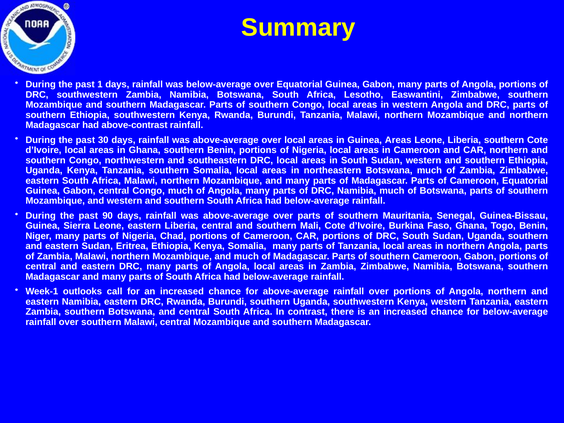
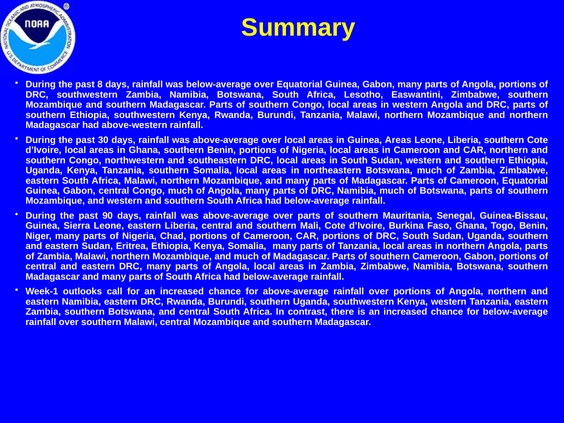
1: 1 -> 8
above-contrast: above-contrast -> above-western
